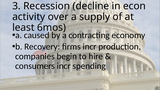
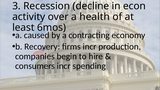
supply: supply -> health
